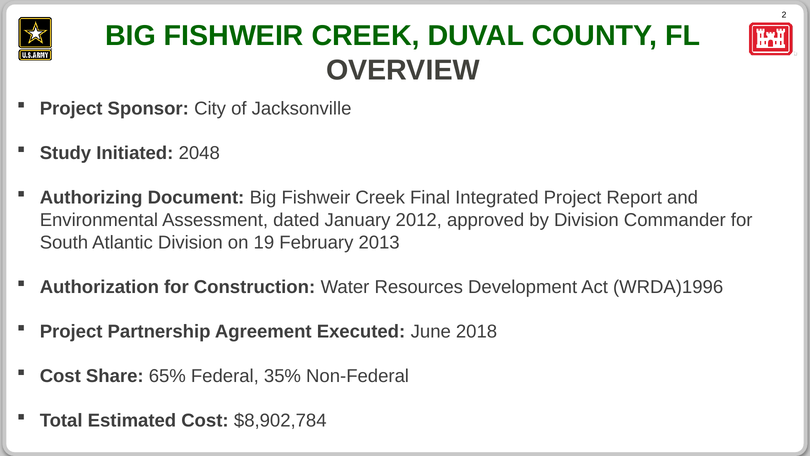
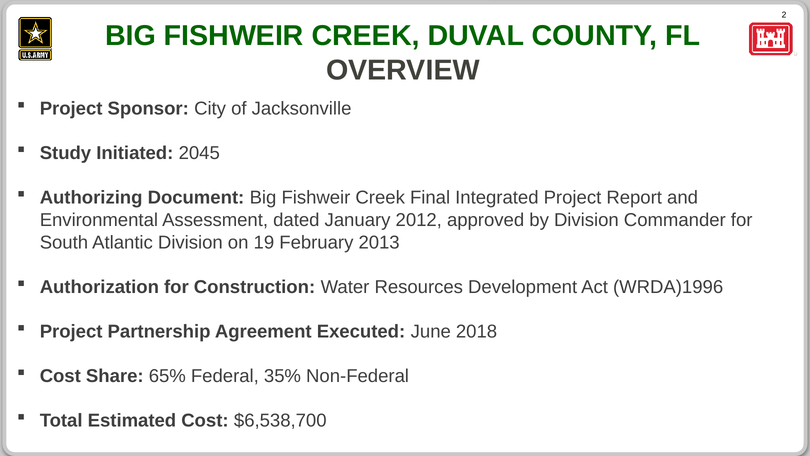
2048: 2048 -> 2045
$8,902,784: $8,902,784 -> $6,538,700
